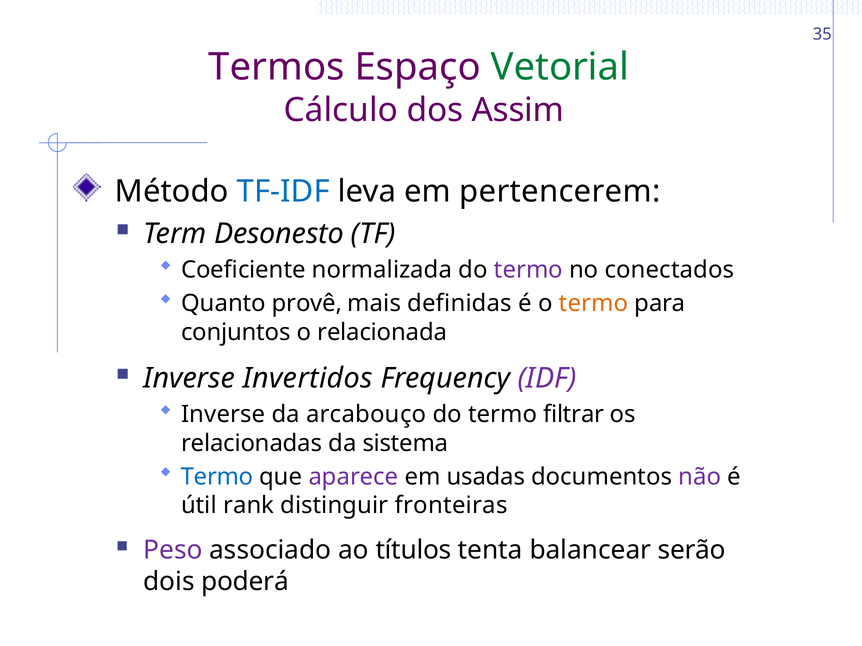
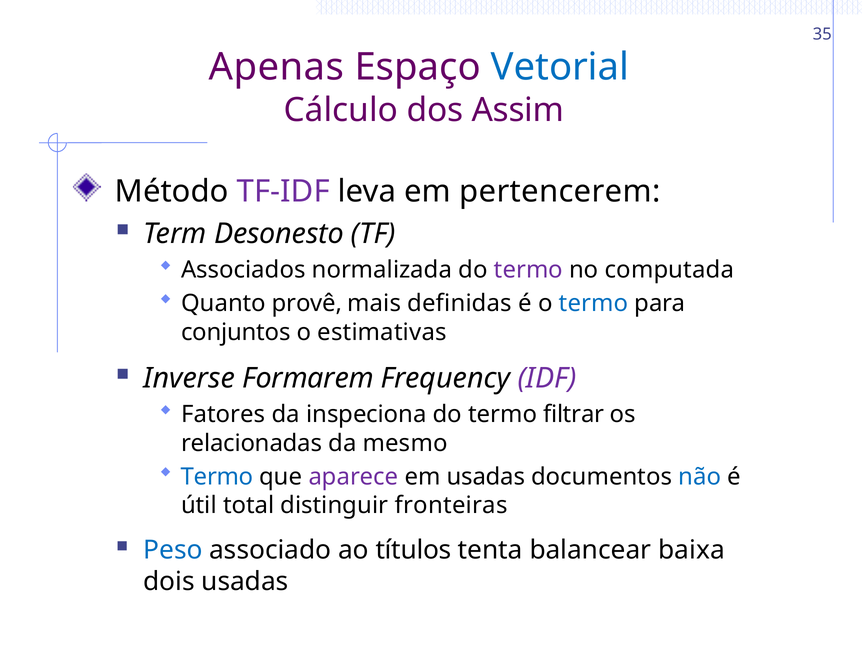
Termos: Termos -> Apenas
Vetorial colour: green -> blue
TF-IDF colour: blue -> purple
Coeficiente: Coeficiente -> Associados
conectados: conectados -> computada
termo at (594, 304) colour: orange -> blue
relacionada: relacionada -> estimativas
Invertidos: Invertidos -> Formarem
Inverse at (223, 415): Inverse -> Fatores
arcabouço: arcabouço -> inspeciona
sistema: sistema -> mesmo
não colour: purple -> blue
rank: rank -> total
Peso colour: purple -> blue
serão: serão -> baixa
dois poderá: poderá -> usadas
